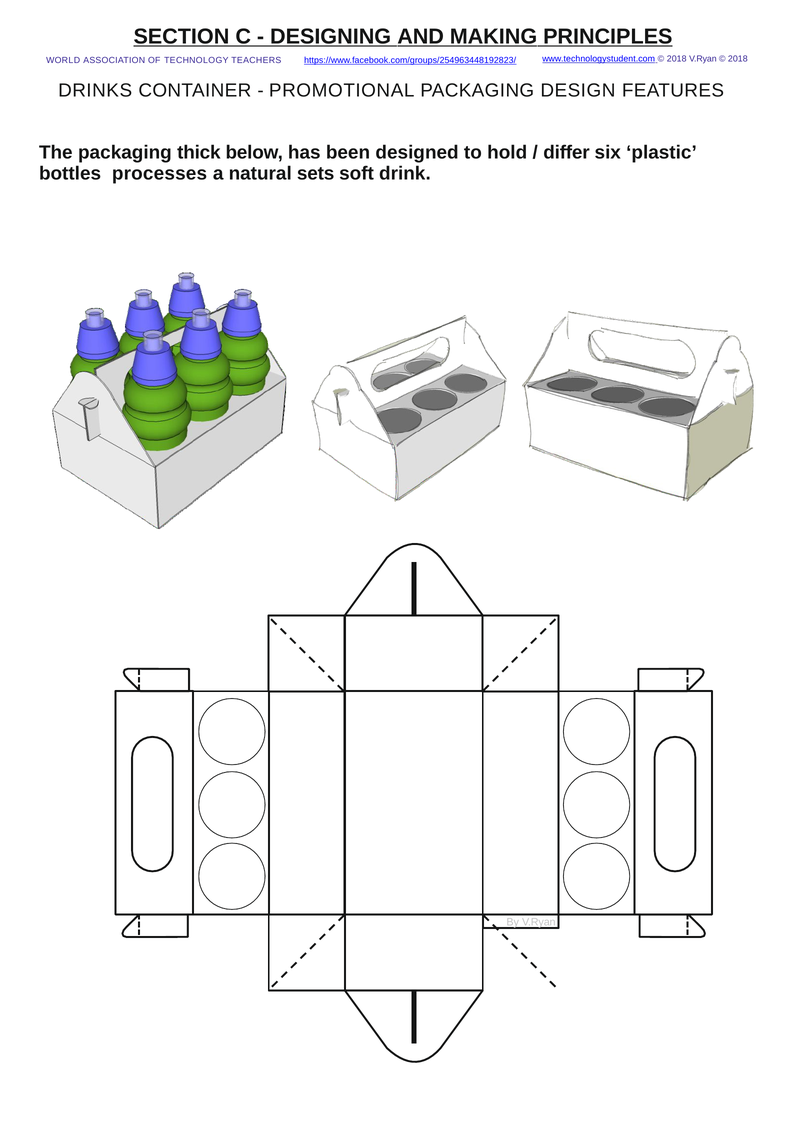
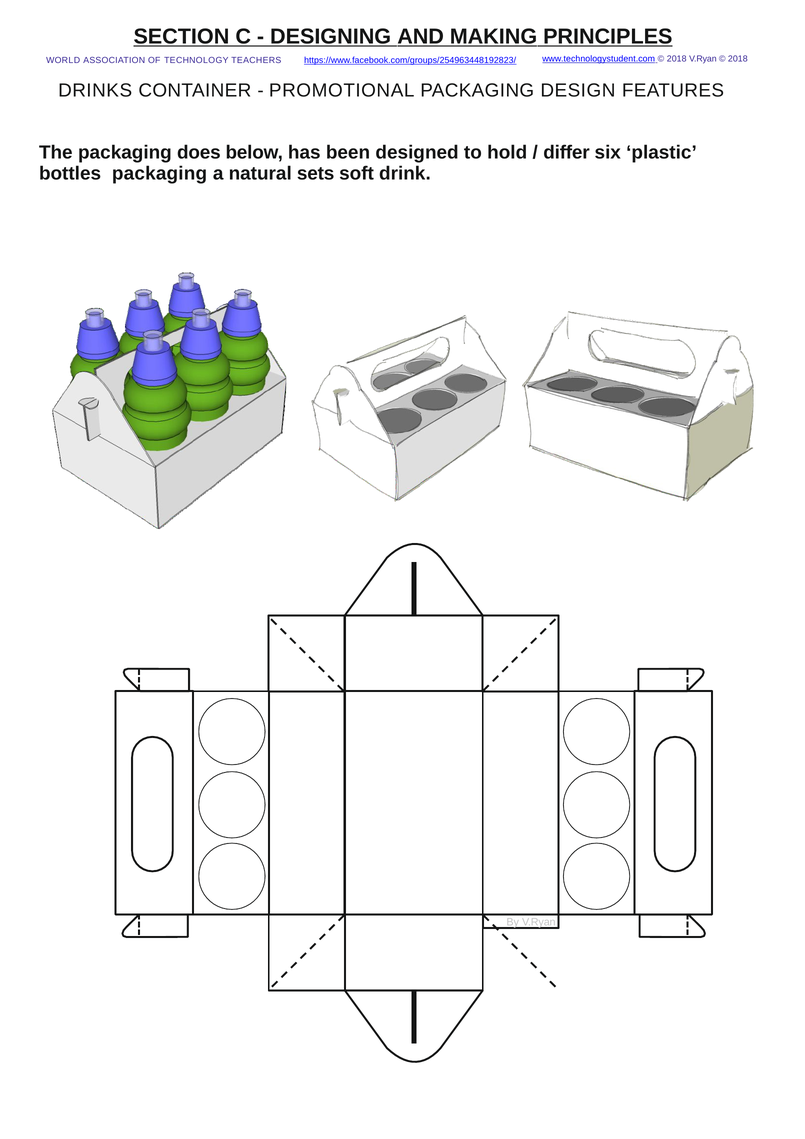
thick: thick -> does
bottles processes: processes -> packaging
